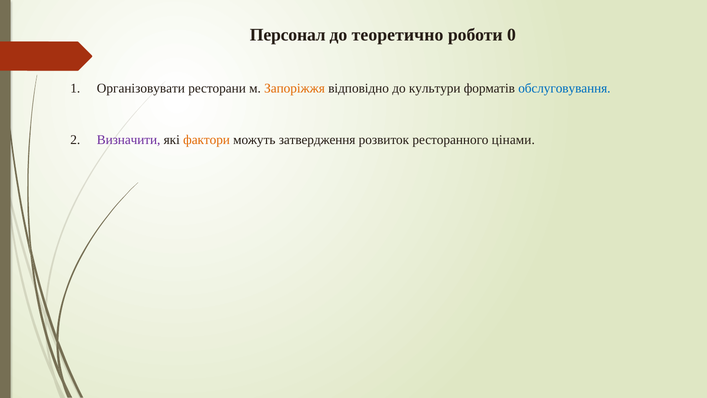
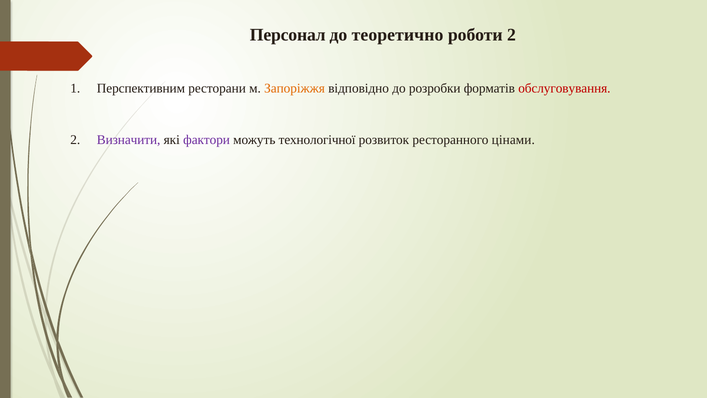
роботи 0: 0 -> 2
Організовувати: Організовувати -> Перспективним
культури: культури -> розробки
обслуговування colour: blue -> red
фактори colour: orange -> purple
затвердження: затвердження -> технологічної
